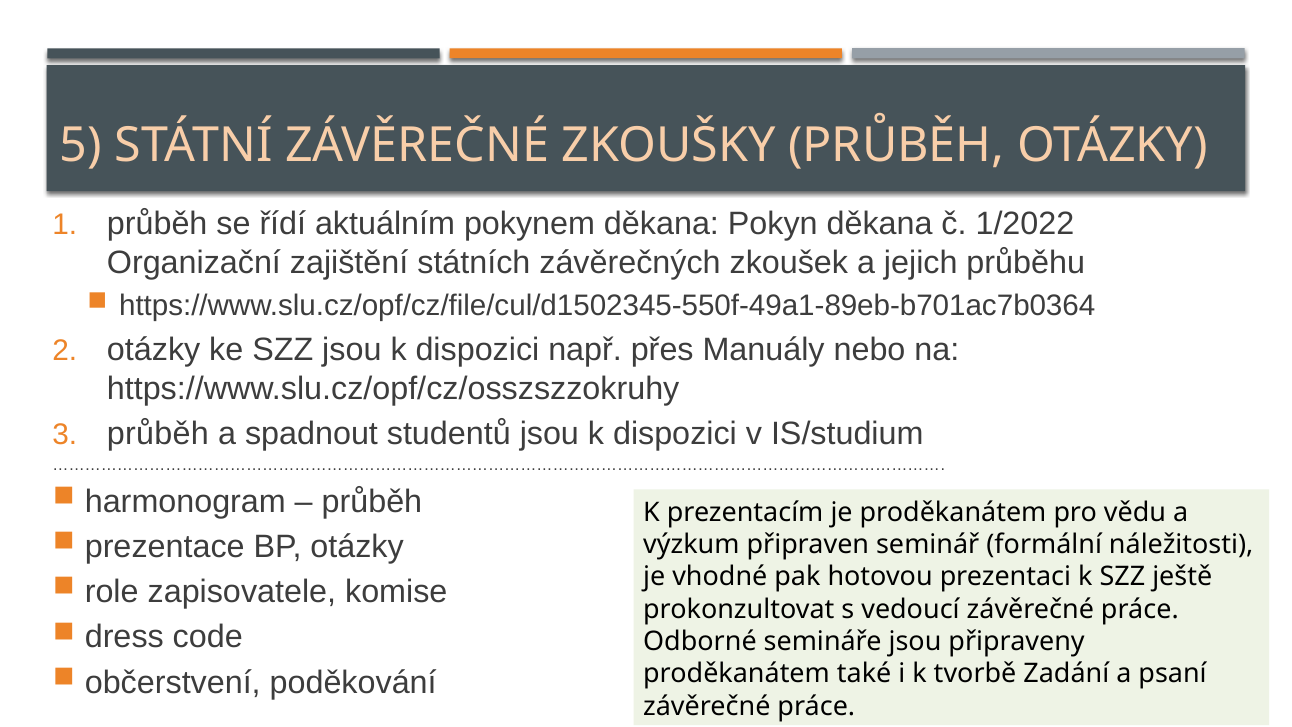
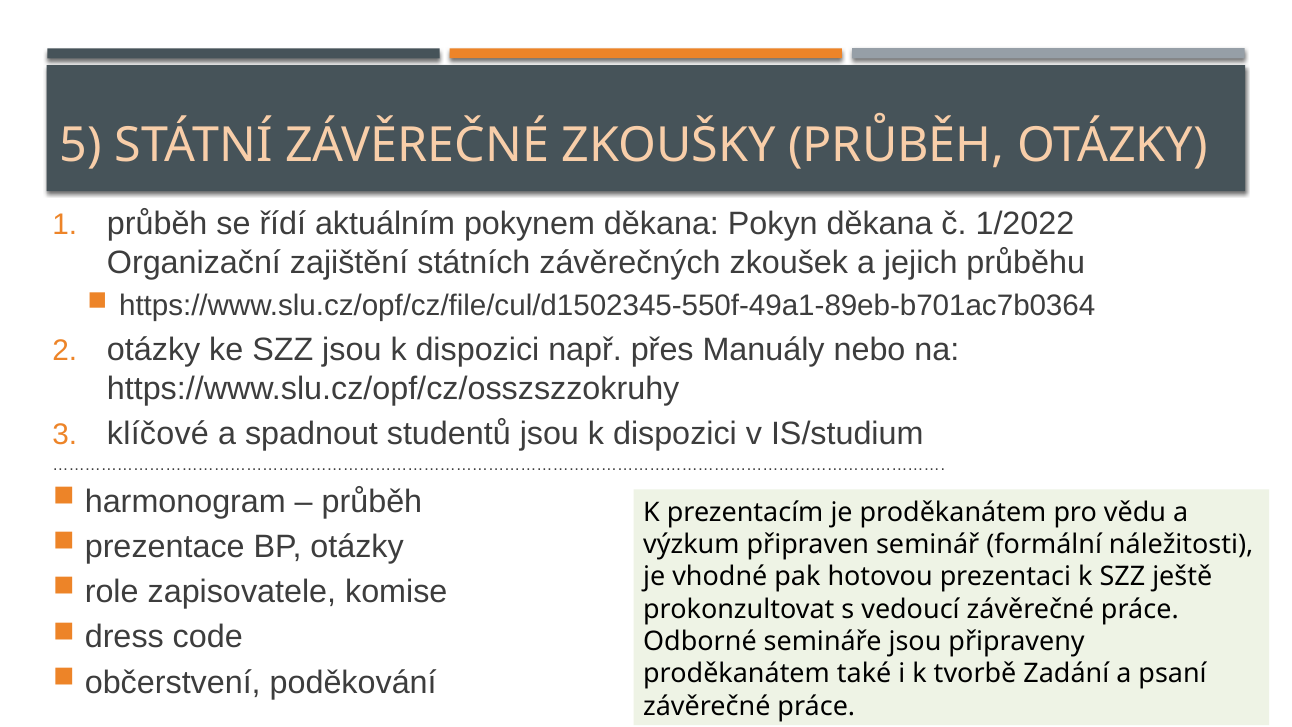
průběh at (158, 433): průběh -> klíčové
